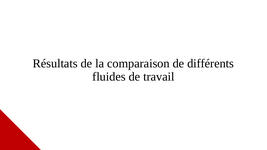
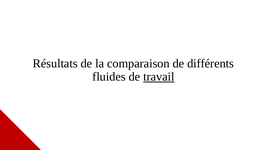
travail underline: none -> present
